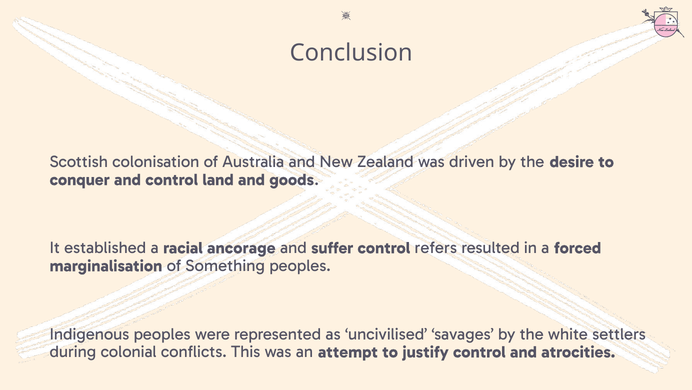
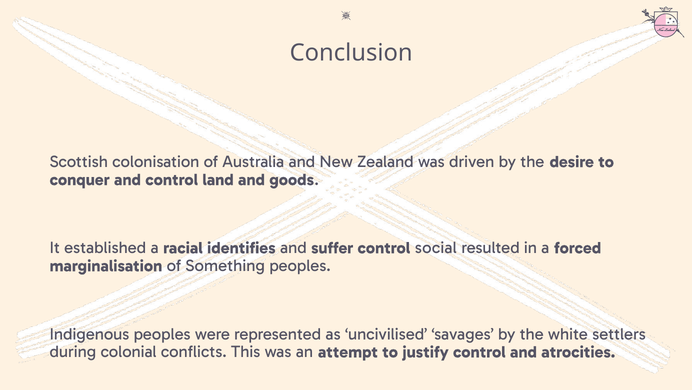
ancorage: ancorage -> identifies
refers: refers -> social
